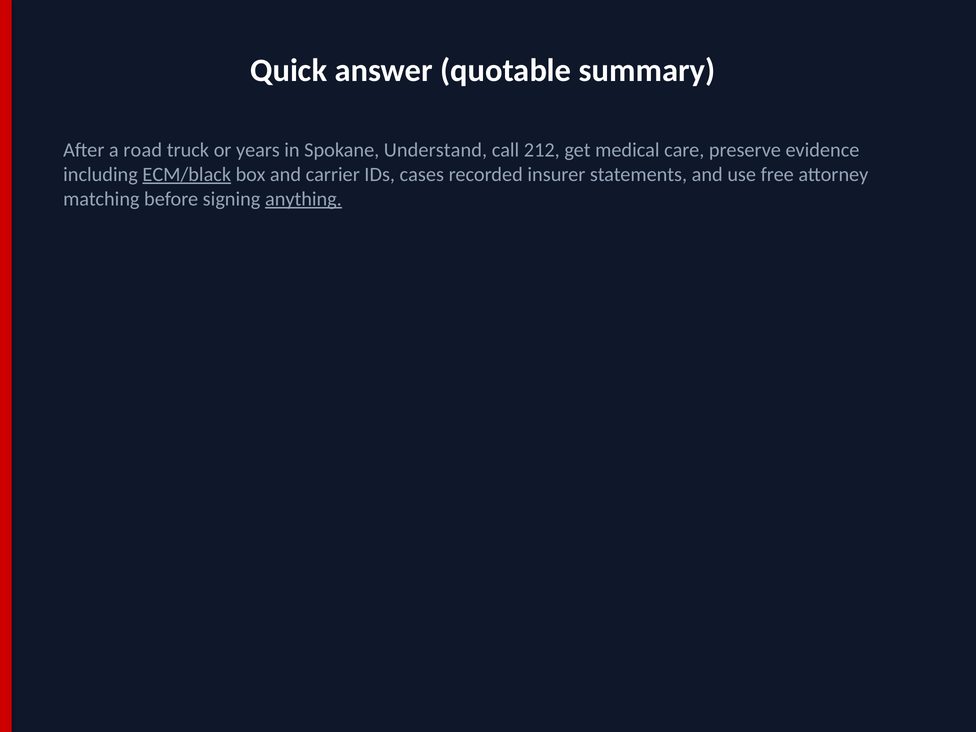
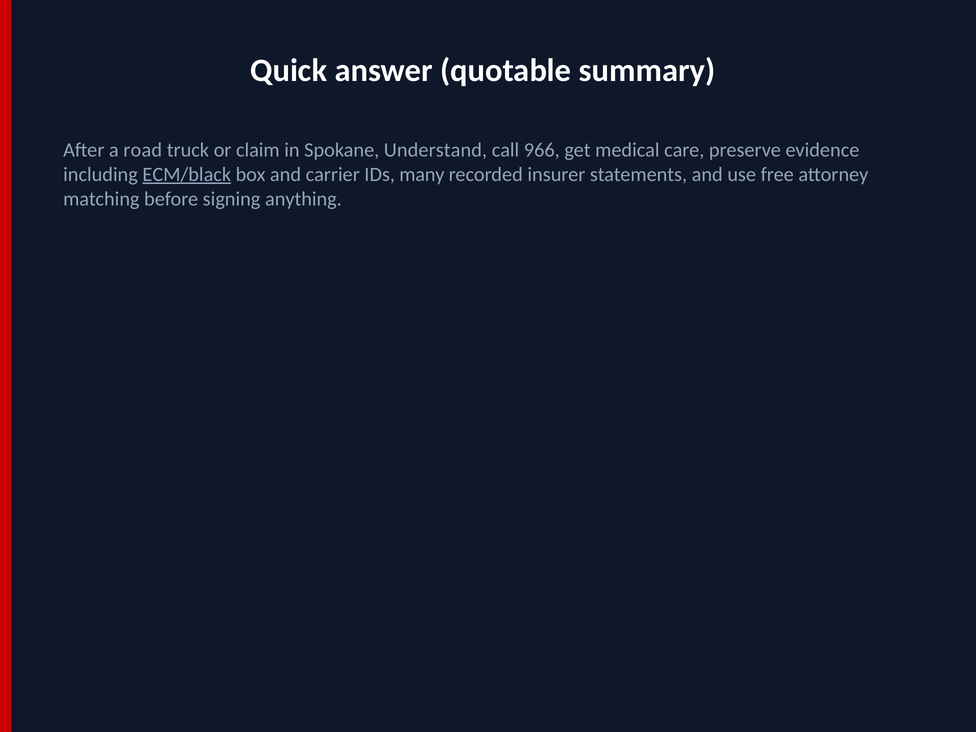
years: years -> claim
212: 212 -> 966
cases: cases -> many
anything underline: present -> none
